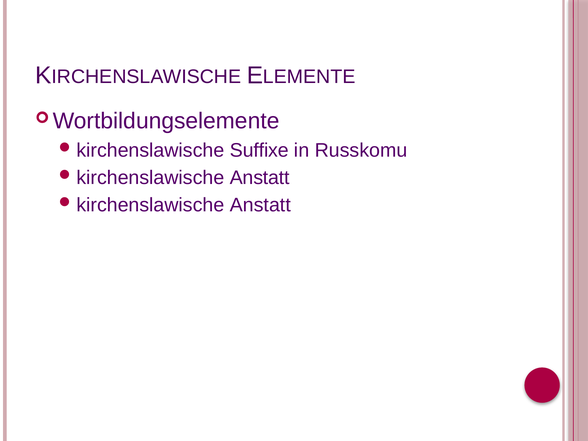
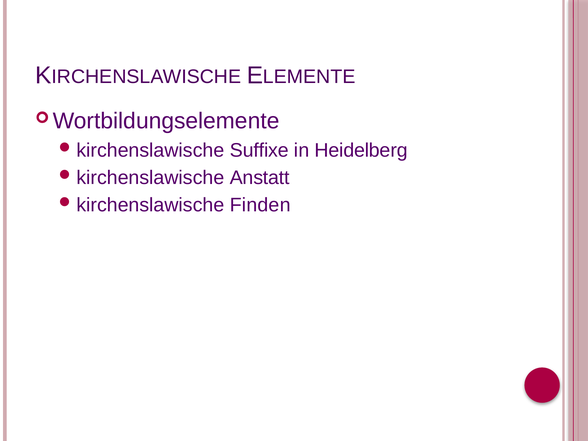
Russkomu: Russkomu -> Heidelberg
Anstatt at (260, 205): Anstatt -> Finden
